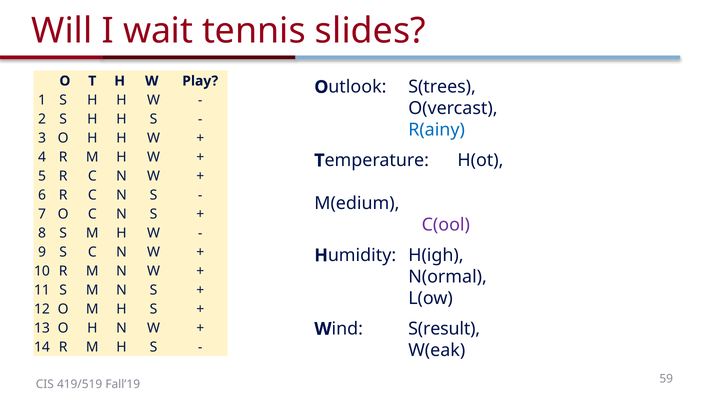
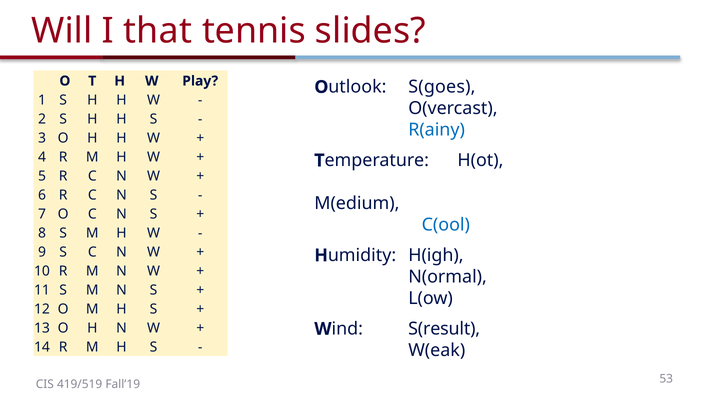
wait: wait -> that
S(trees: S(trees -> S(goes
C(ool colour: purple -> blue
59: 59 -> 53
